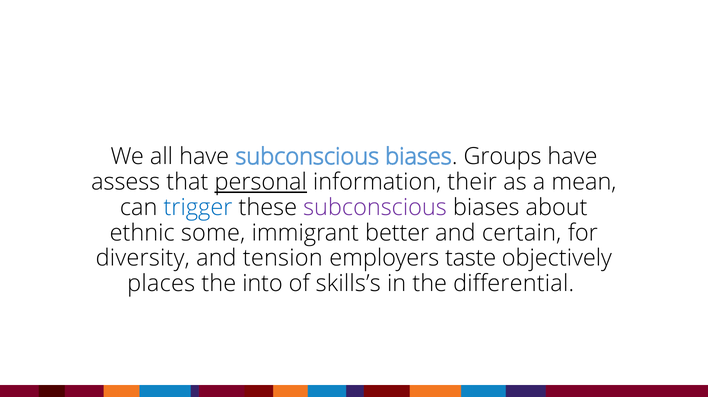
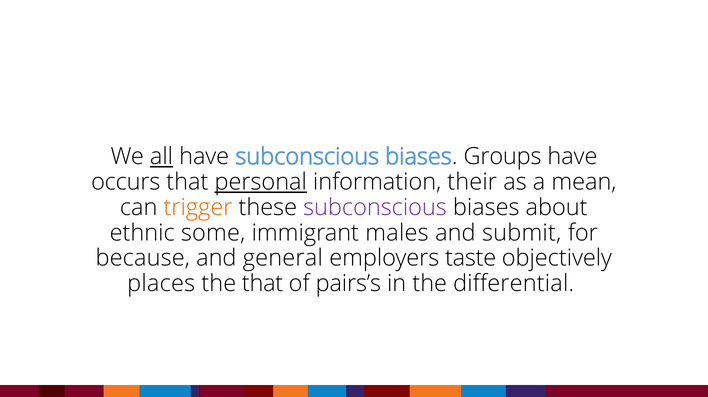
all underline: none -> present
assess: assess -> occurs
trigger colour: blue -> orange
better: better -> males
certain: certain -> submit
diversity: diversity -> because
tension: tension -> general
the into: into -> that
skills’s: skills’s -> pairs’s
